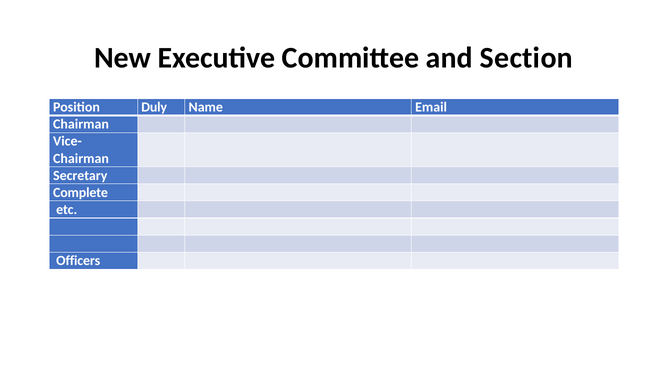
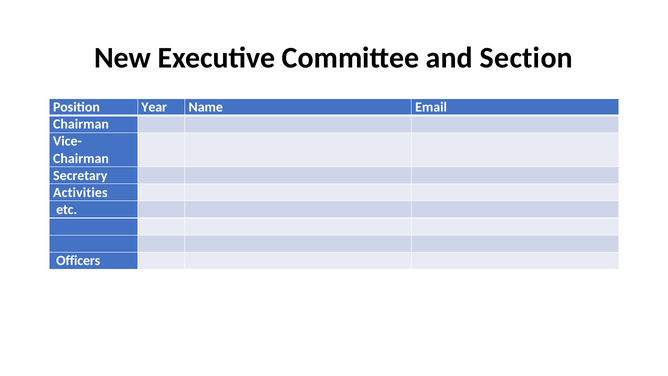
Duly: Duly -> Year
Complete: Complete -> Activities
